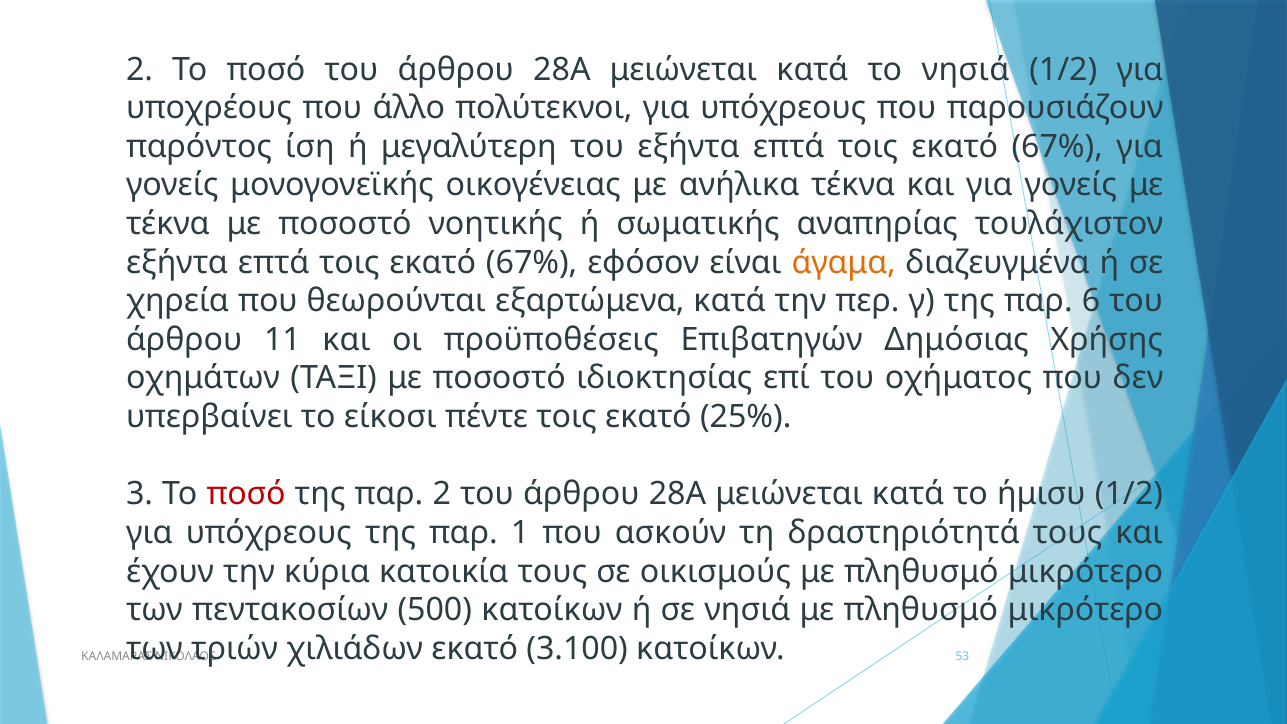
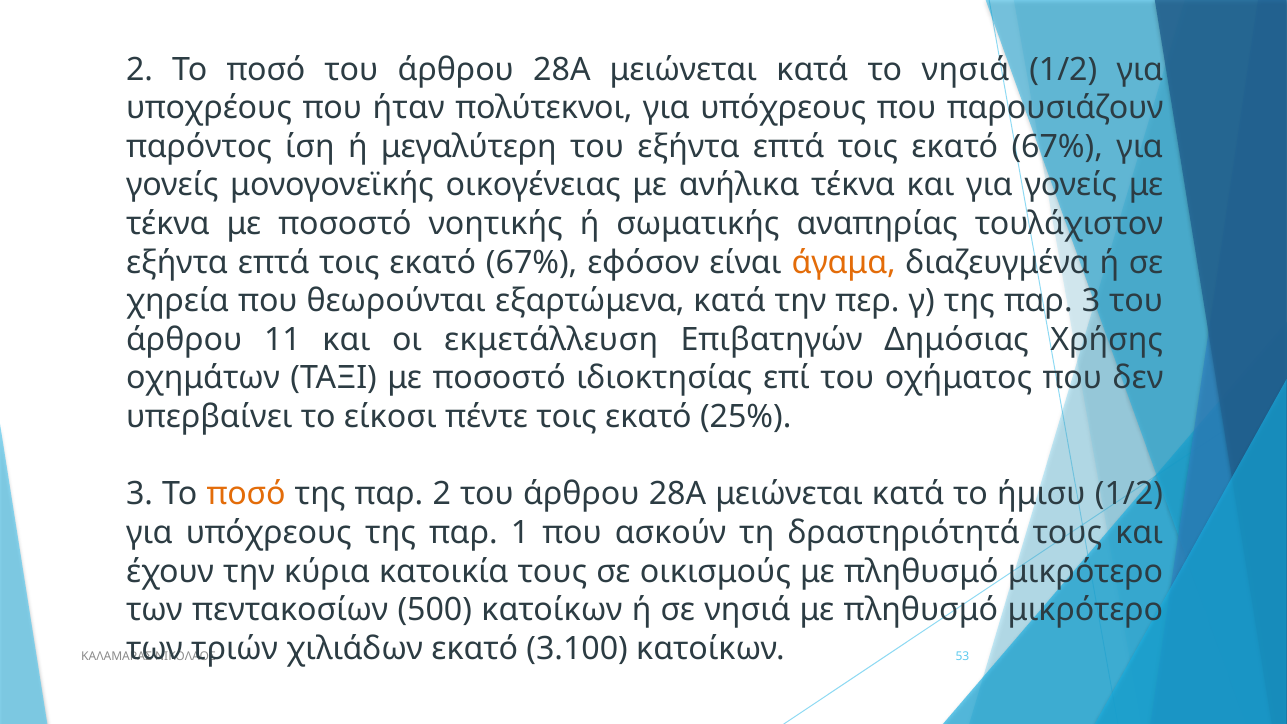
άλλο: άλλο -> ήταν
παρ 6: 6 -> 3
προϋποθέσεις: προϋποθέσεις -> εκμετάλλευση
ποσό at (246, 494) colour: red -> orange
